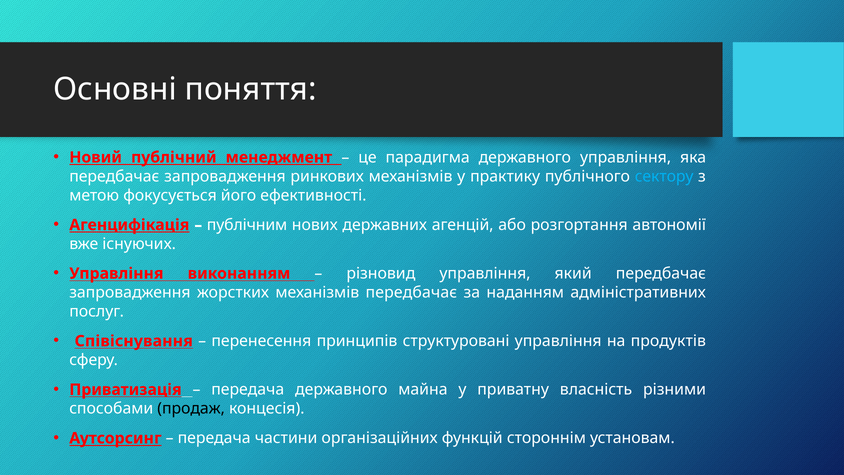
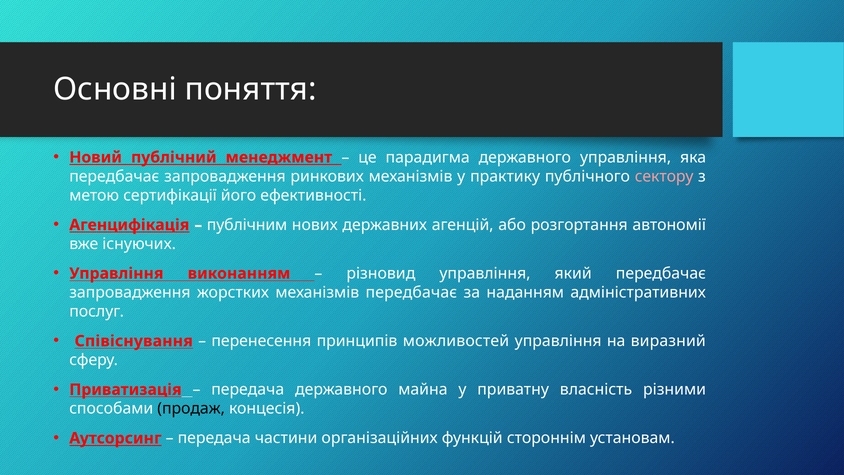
сектору colour: light blue -> pink
фокусується: фокусується -> сертифікації
структуровані: структуровані -> можливостей
продуктів: продуктів -> виразний
